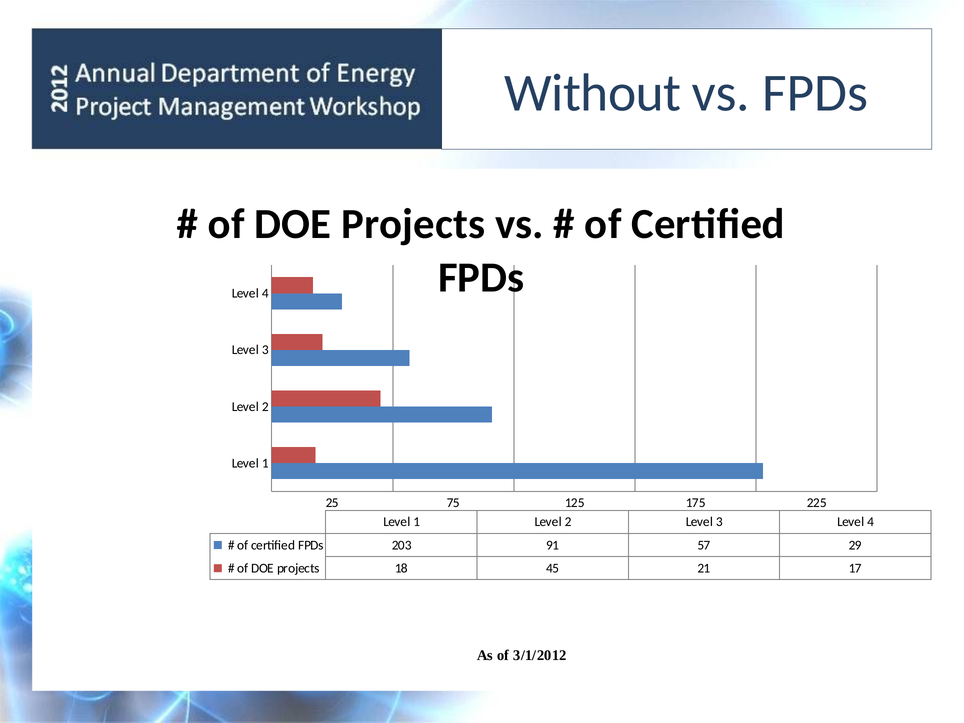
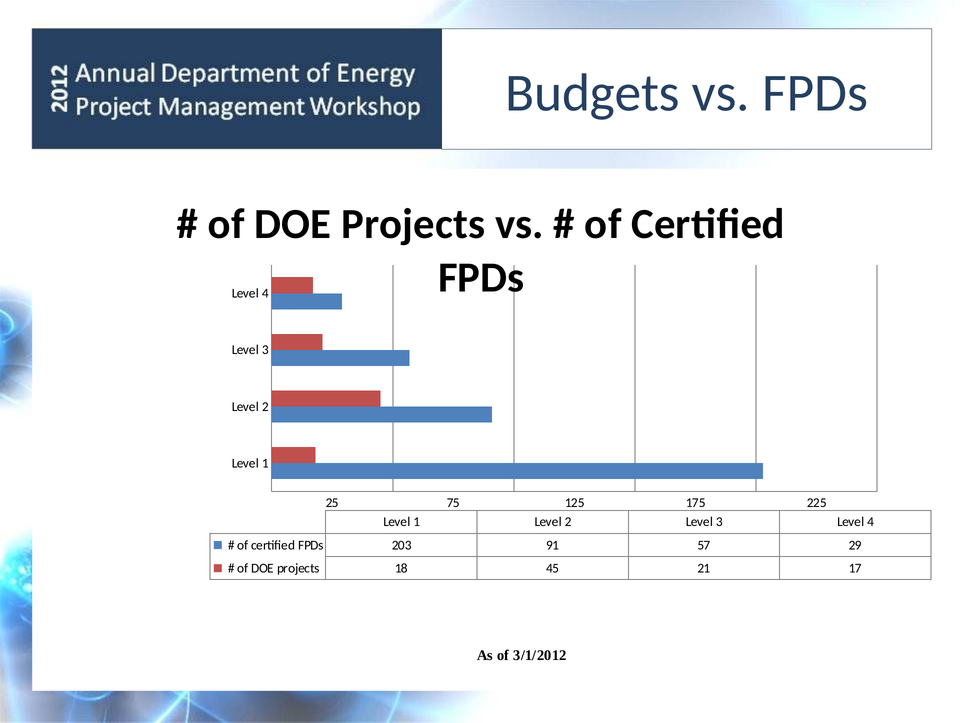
Without: Without -> Budgets
